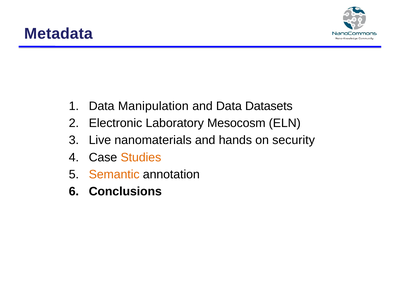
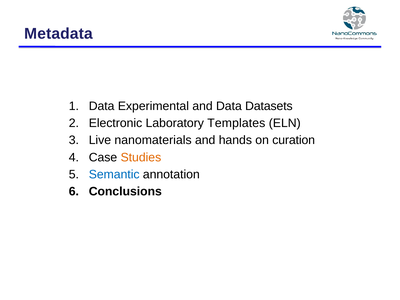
Manipulation: Manipulation -> Experimental
Mesocosm: Mesocosm -> Templates
security: security -> curation
Semantic colour: orange -> blue
